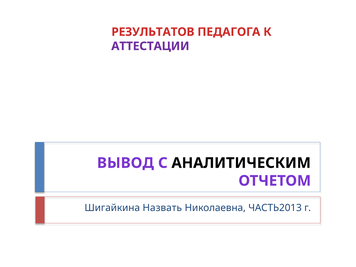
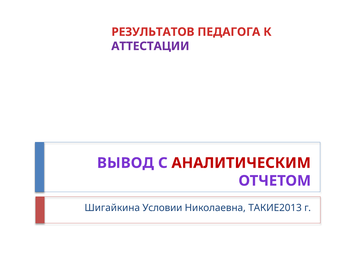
АНАЛИТИЧЕСКИМ colour: black -> red
Назвать: Назвать -> Условии
ЧАСТЬ2013: ЧАСТЬ2013 -> ТАКИЕ2013
